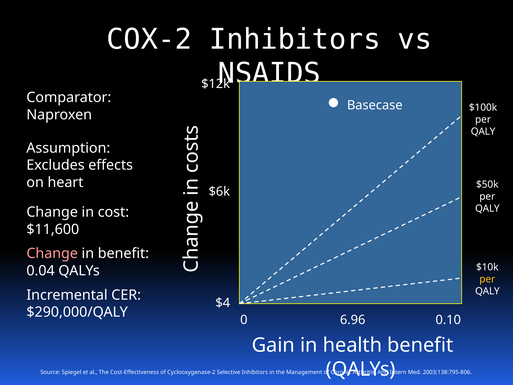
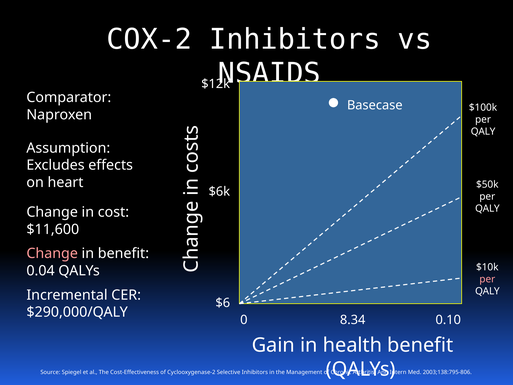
per at (487, 279) colour: yellow -> pink
$4: $4 -> $6
6.96: 6.96 -> 8.34
